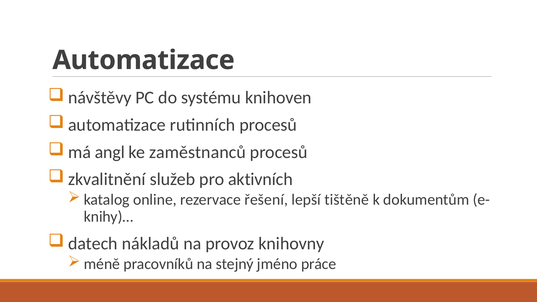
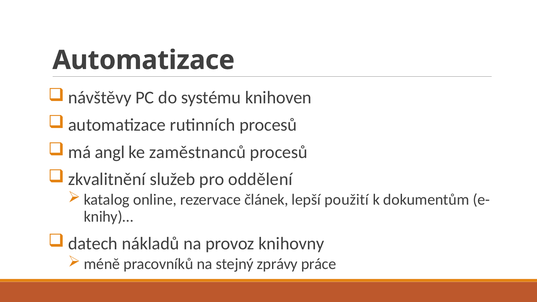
aktivních: aktivních -> oddělení
řešení: řešení -> článek
tištěně: tištěně -> použití
jméno: jméno -> zprávy
